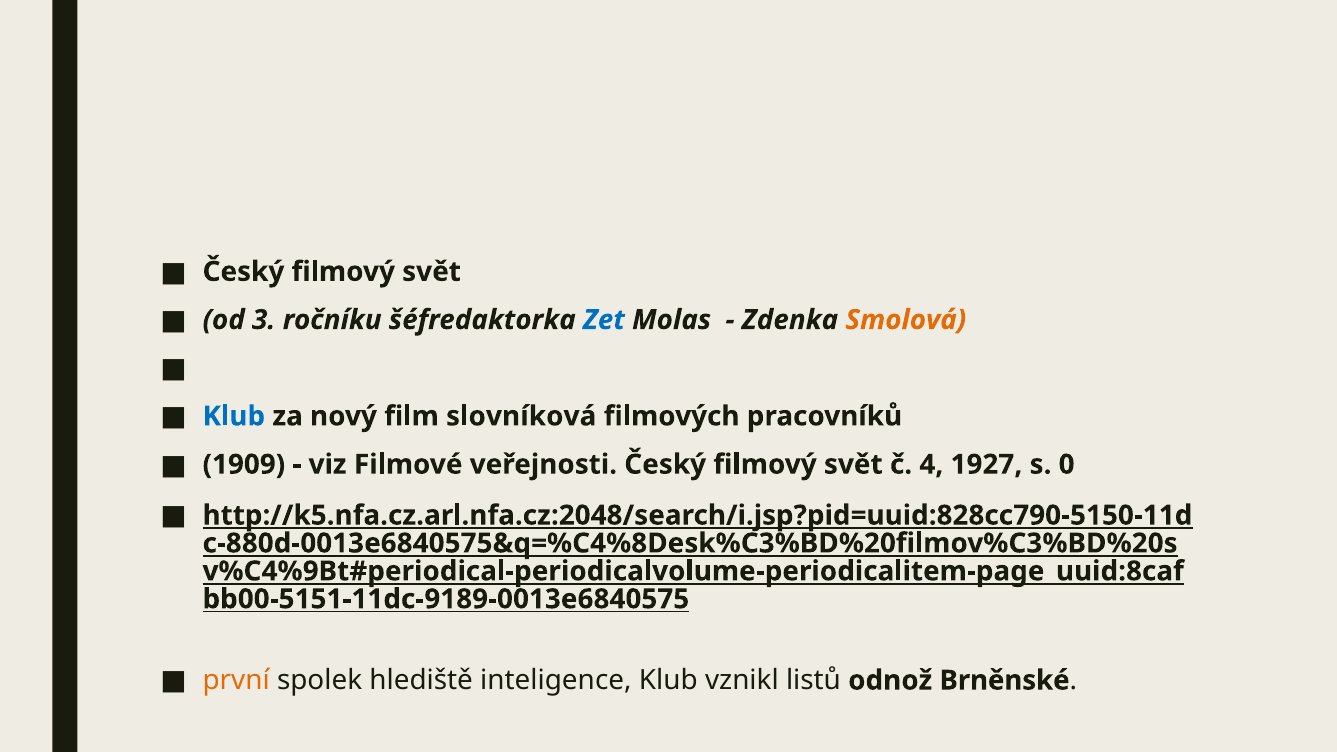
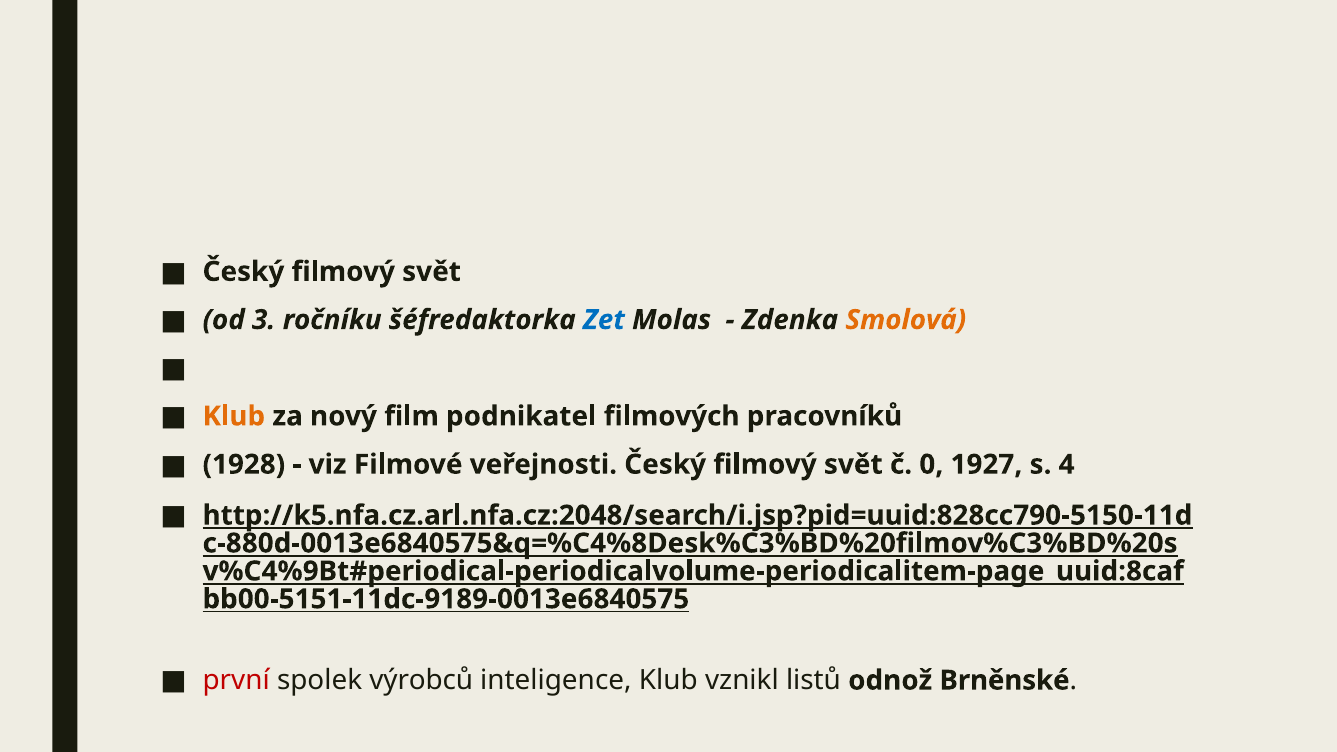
Klub at (234, 416) colour: blue -> orange
slovníková: slovníková -> podnikatel
1909: 1909 -> 1928
4: 4 -> 0
0: 0 -> 4
první colour: orange -> red
hlediště: hlediště -> výrobců
